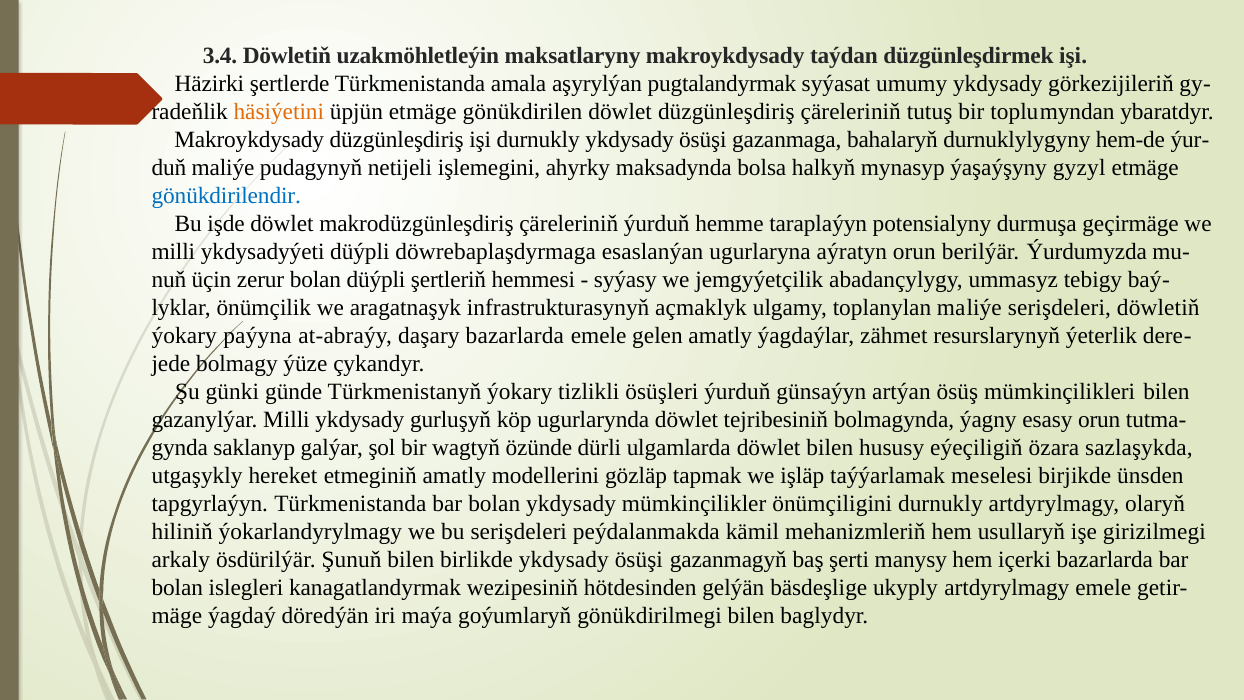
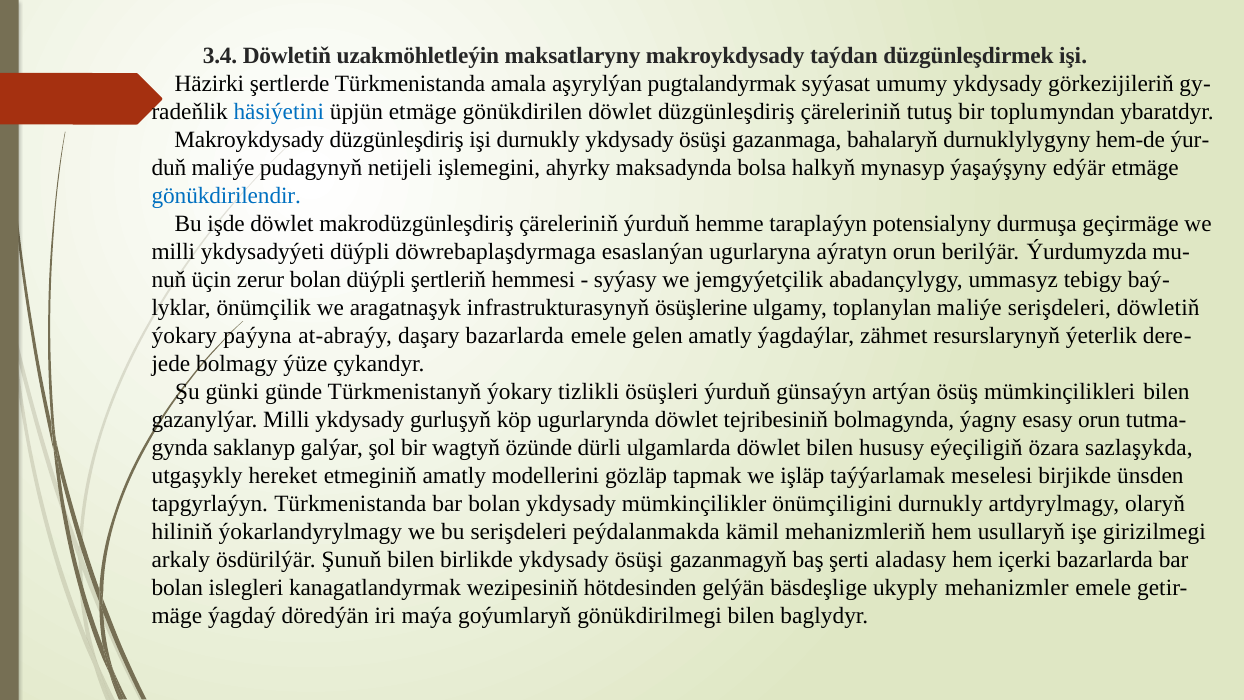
häsiýetini colour: orange -> blue
gyzyl: gyzyl -> edýär
açmaklyk: açmaklyk -> ösüşlerine
manysy: manysy -> aladasy
ukyply artdyrylmagy: artdyrylmagy -> mehanizmler
